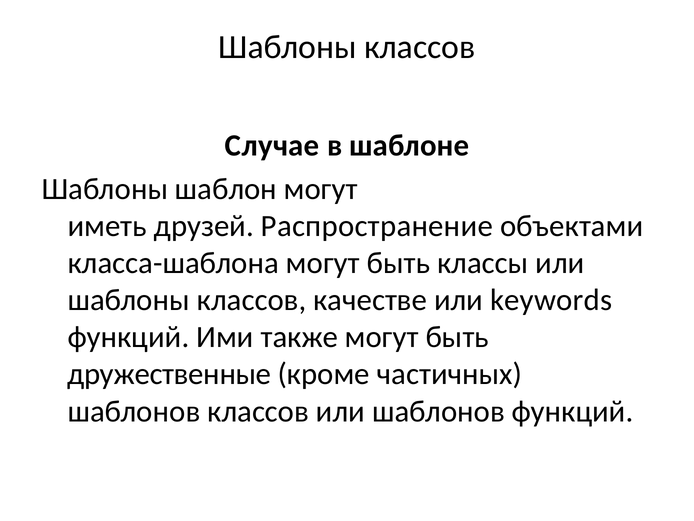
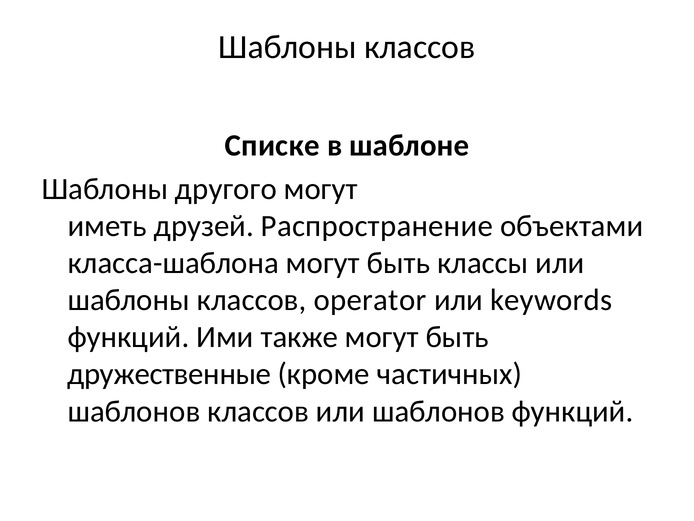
Случае: Случае -> Списке
шаблон: шаблон -> другого
качестве: качестве -> operator
